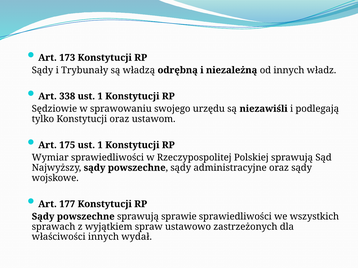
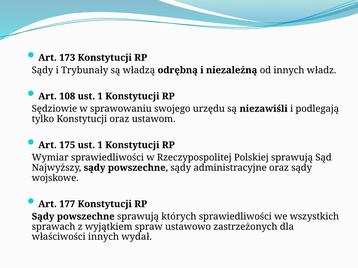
338: 338 -> 108
sprawie: sprawie -> których
